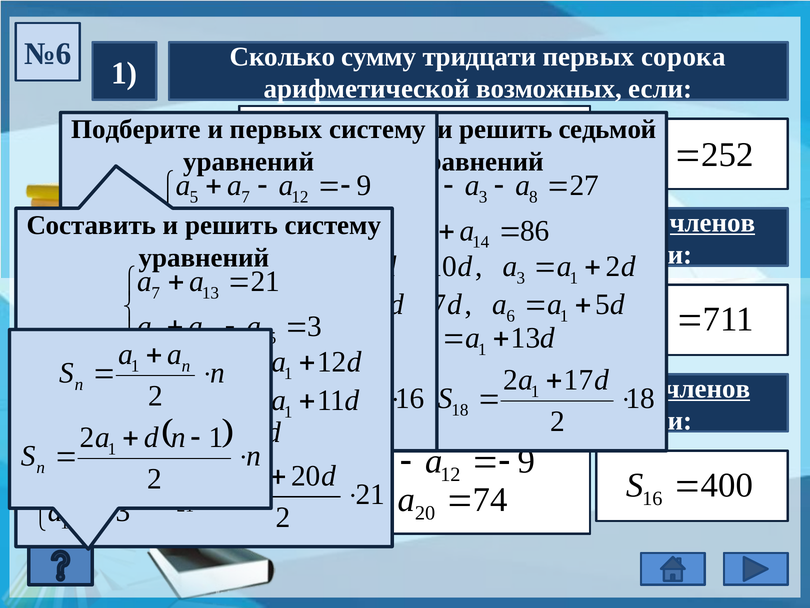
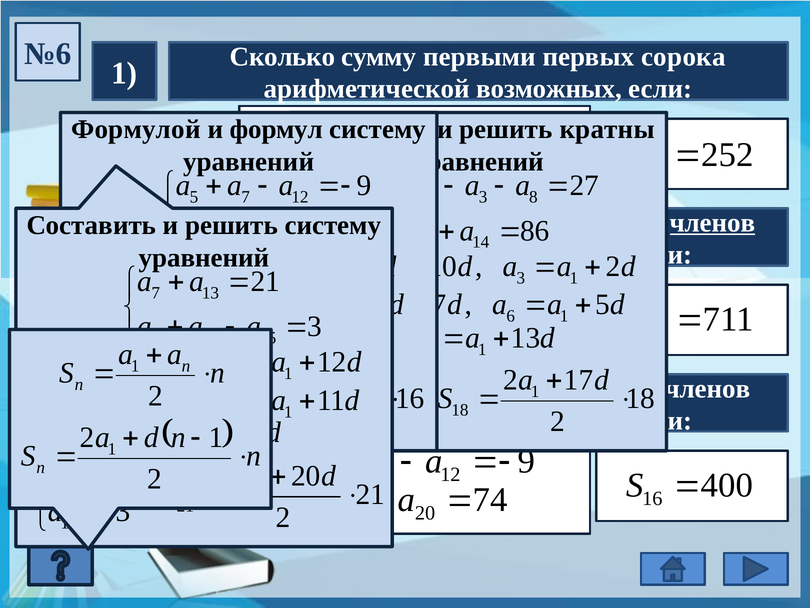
тридцати: тридцати -> первыми
Подберите: Подберите -> Формулой
и первых: первых -> формул
седьмой: седьмой -> кратны
членов at (707, 388) underline: present -> none
